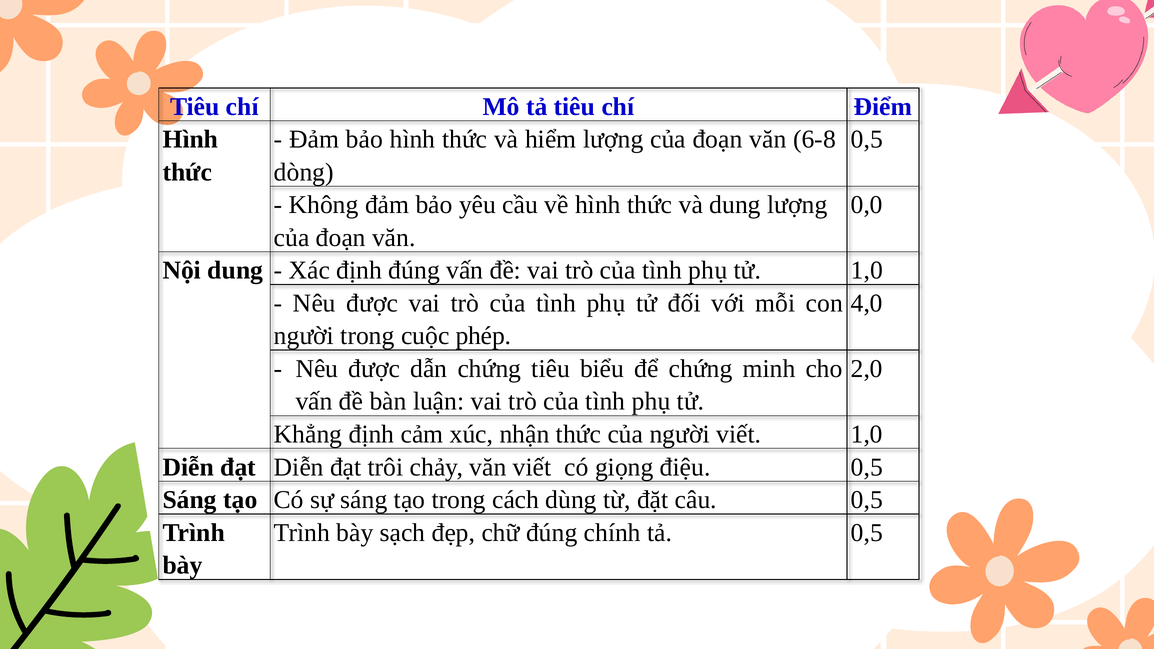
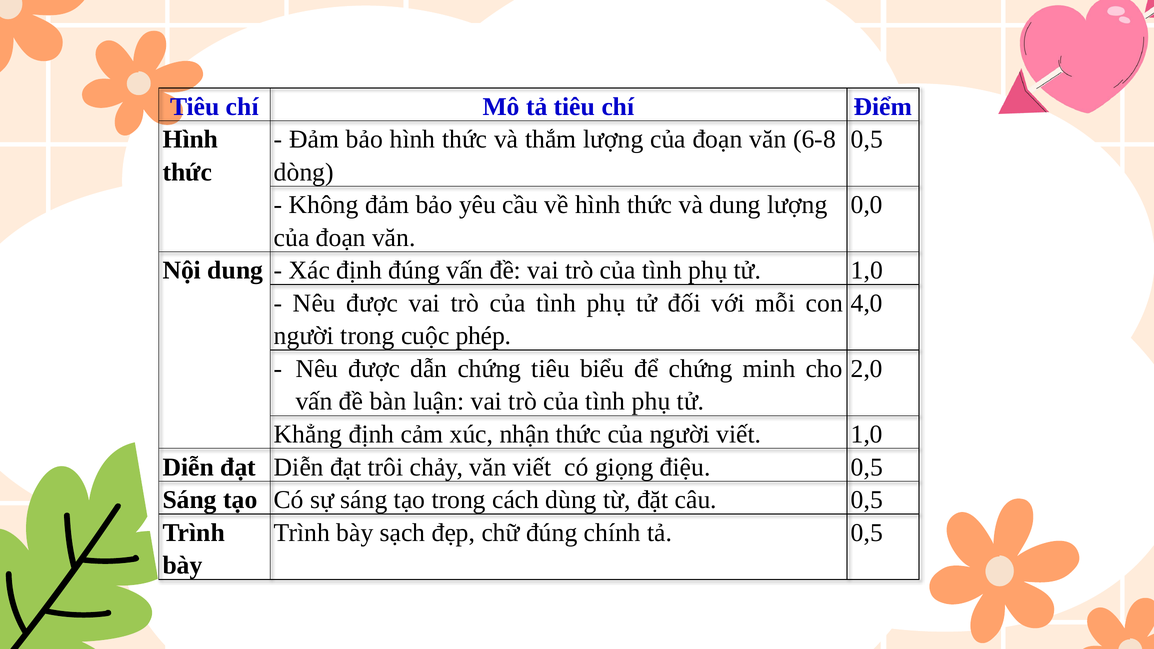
hiểm: hiểm -> thắm
